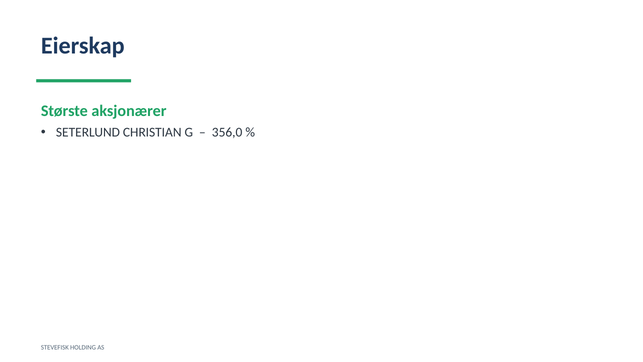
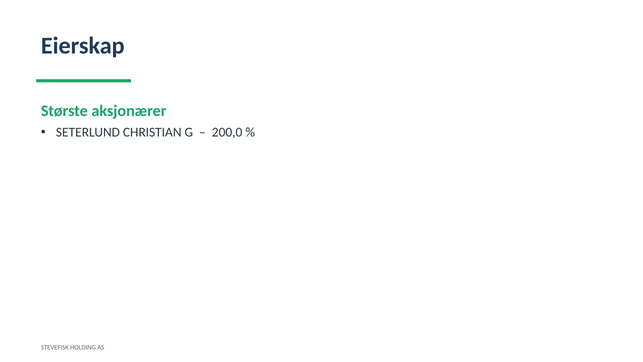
356,0: 356,0 -> 200,0
